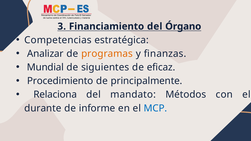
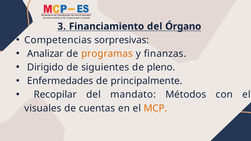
estratégica: estratégica -> sorpresivas
Mundial: Mundial -> Dirigido
eficaz: eficaz -> pleno
Procedimiento: Procedimiento -> Enfermedades
Relaciona: Relaciona -> Recopilar
durante: durante -> visuales
informe: informe -> cuentas
MCP colour: blue -> orange
